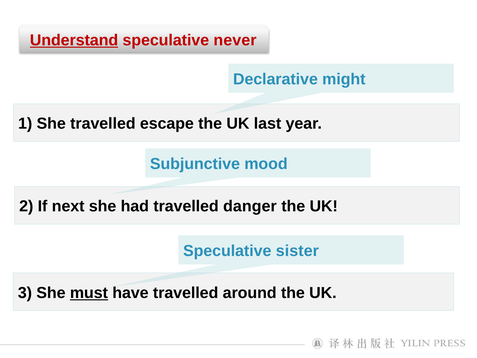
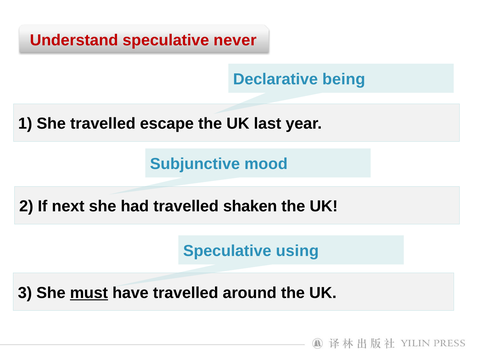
Understand underline: present -> none
might: might -> being
danger: danger -> shaken
sister: sister -> using
